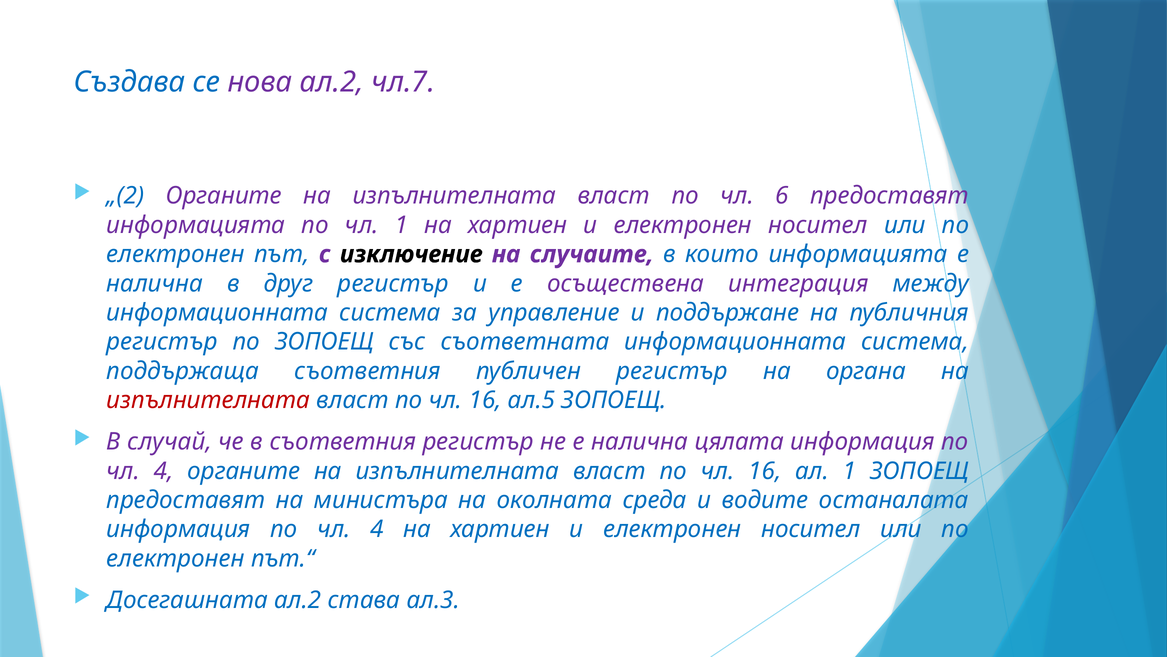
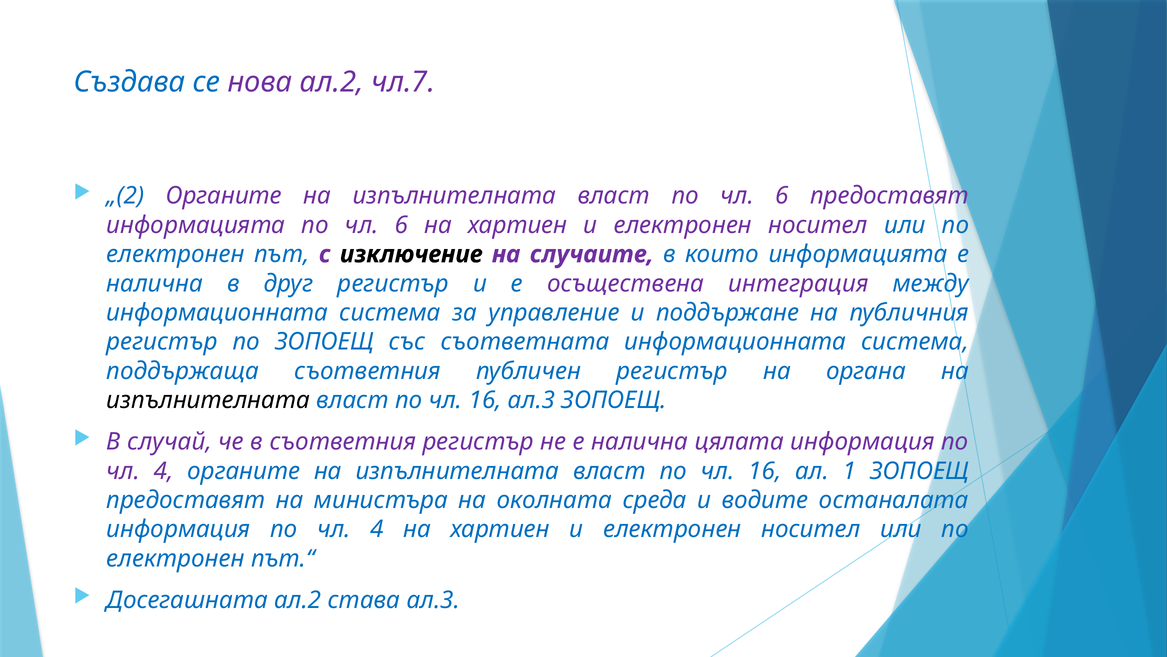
информацията по чл 1: 1 -> 6
изпълнителната at (208, 400) colour: red -> black
16 ал.5: ал.5 -> ал.3
